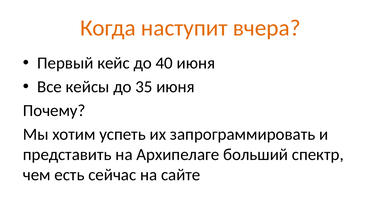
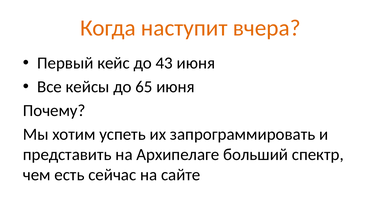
40: 40 -> 43
35: 35 -> 65
